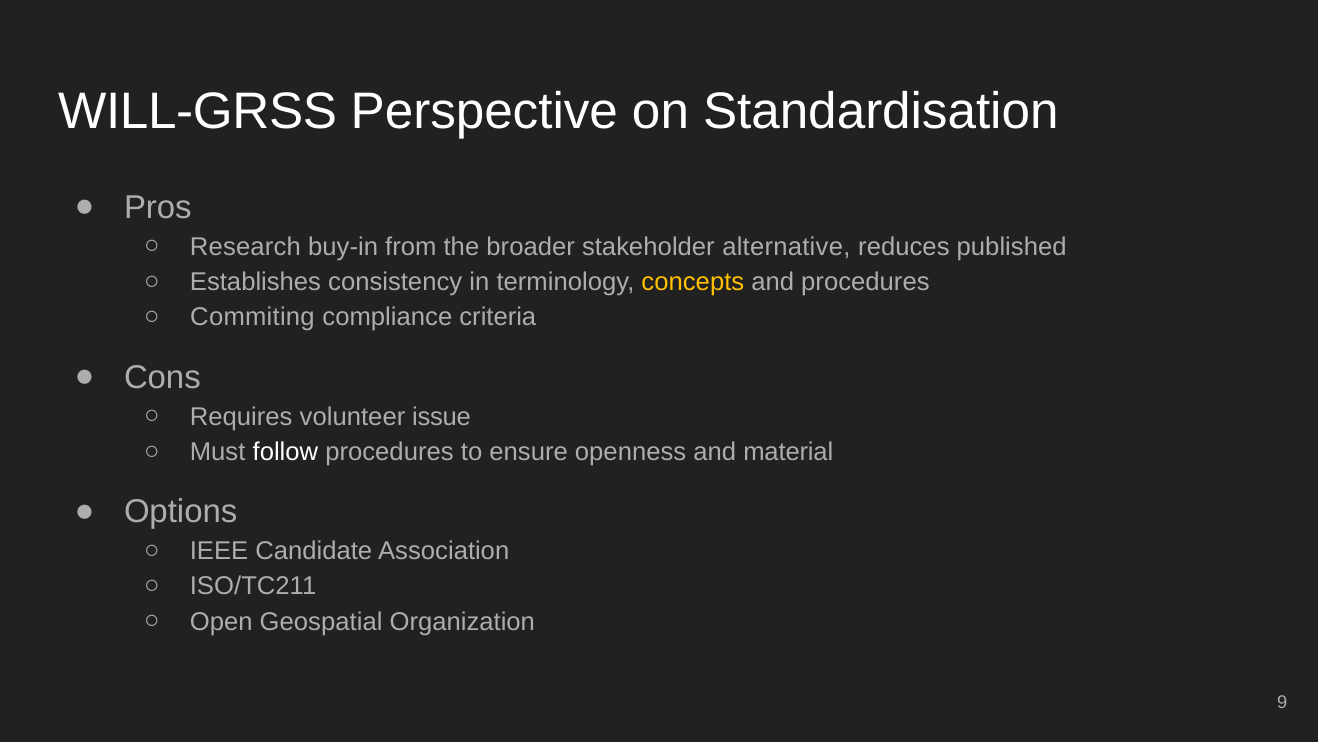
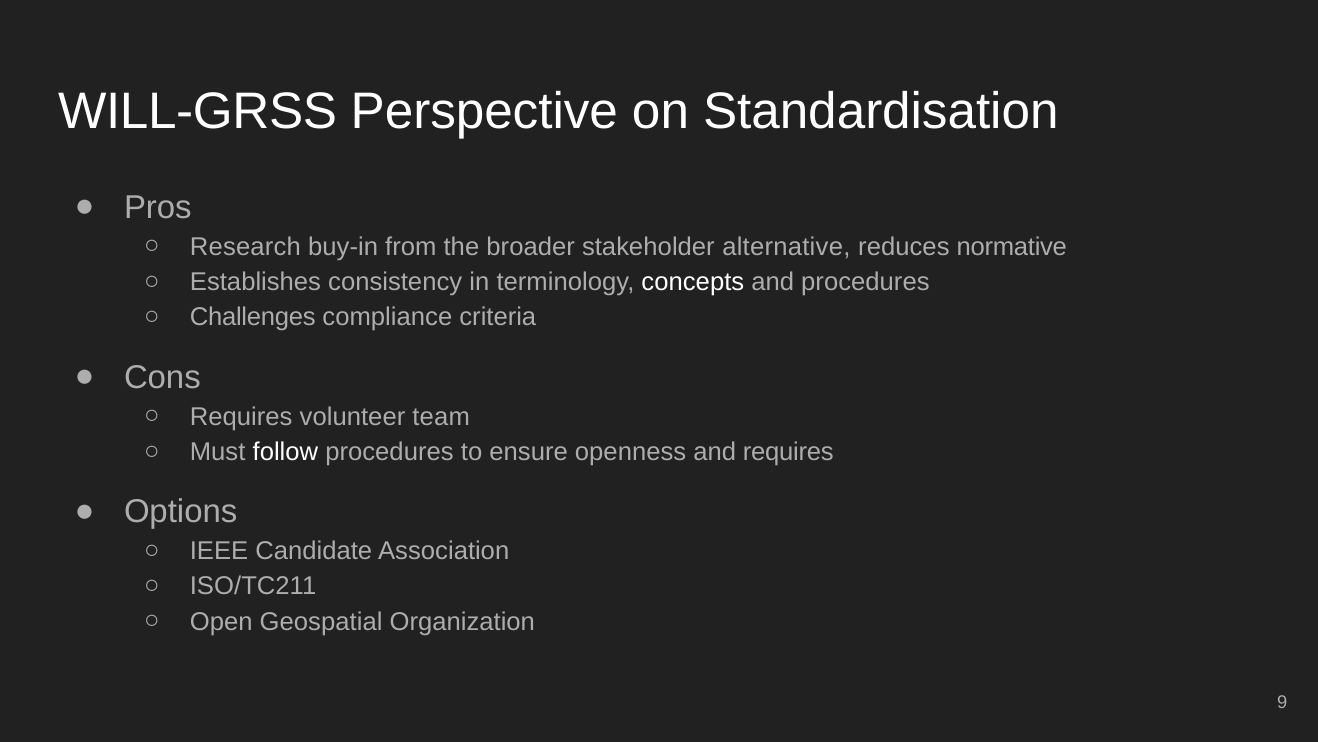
published: published -> normative
concepts colour: yellow -> white
Commiting: Commiting -> Challenges
issue: issue -> team
and material: material -> requires
